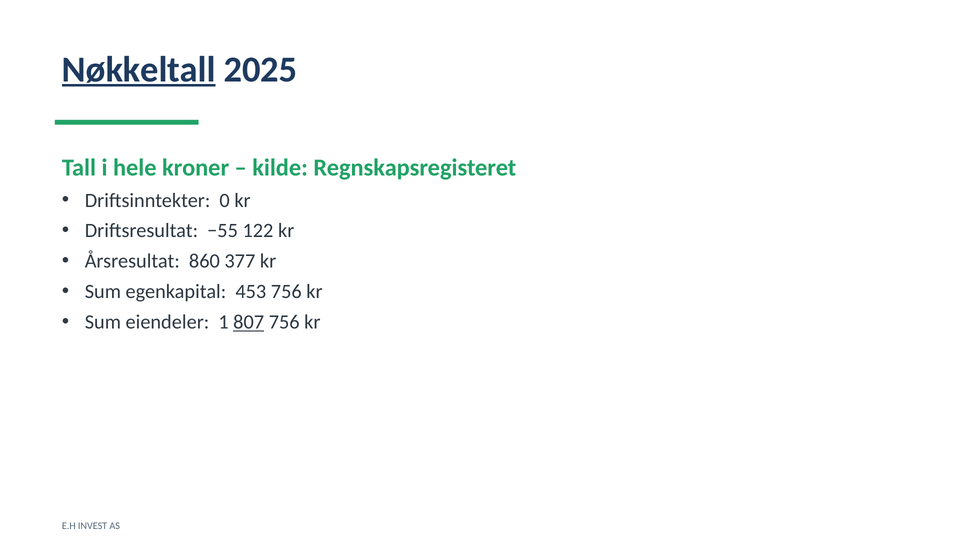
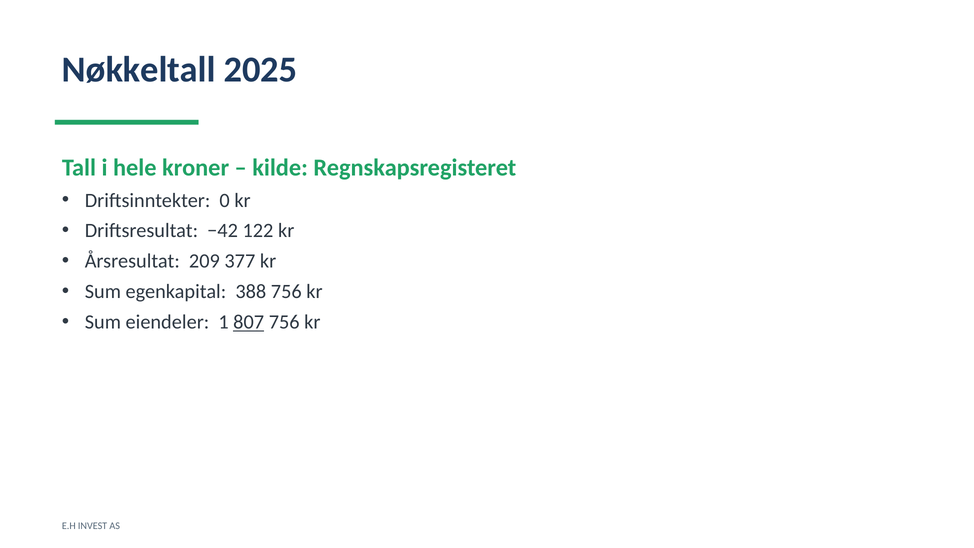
Nøkkeltall underline: present -> none
−55: −55 -> −42
860: 860 -> 209
453: 453 -> 388
